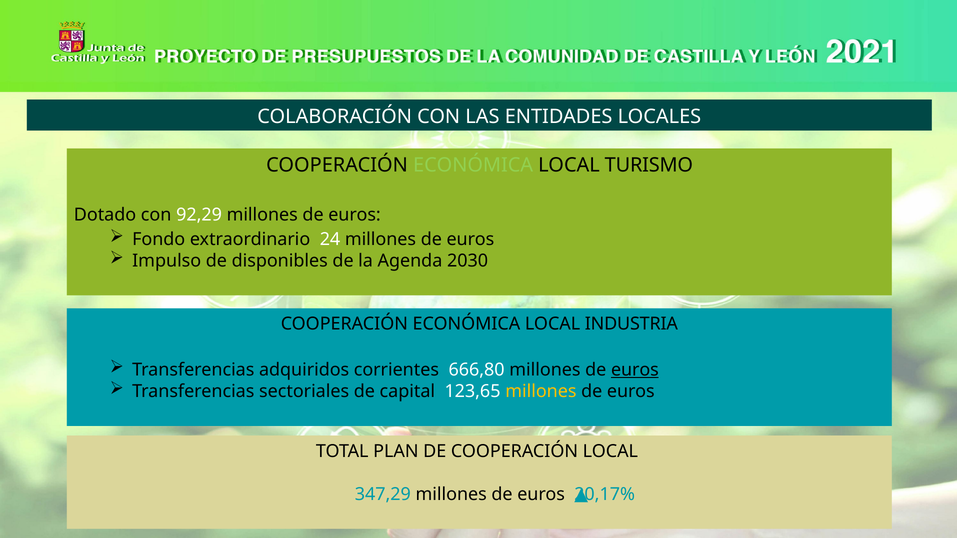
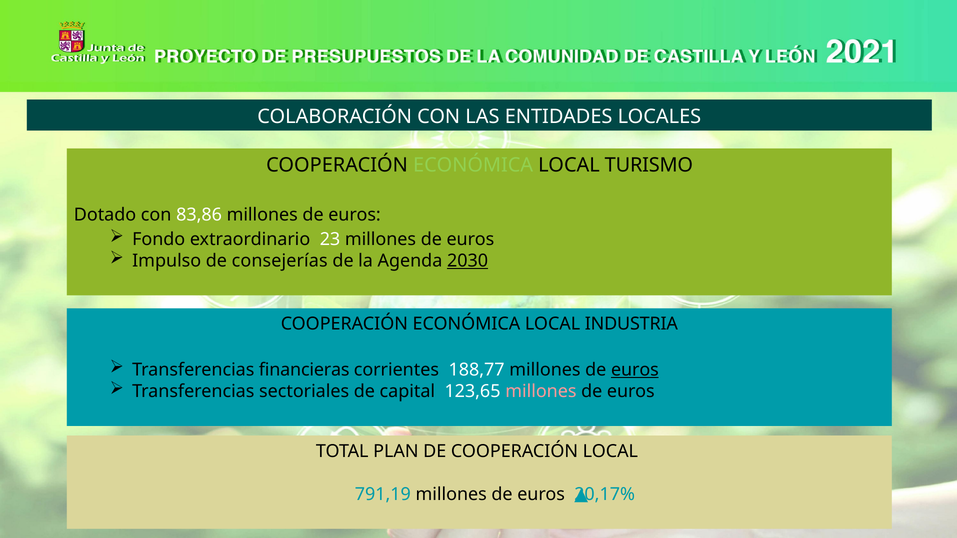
92,29: 92,29 -> 83,86
24: 24 -> 23
disponibles: disponibles -> consejerías
2030 underline: none -> present
adquiridos: adquiridos -> financieras
666,80: 666,80 -> 188,77
millones at (541, 392) colour: yellow -> pink
347,29: 347,29 -> 791,19
